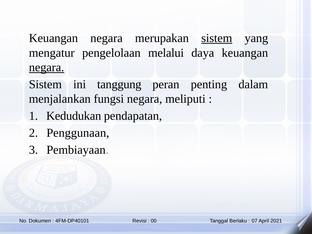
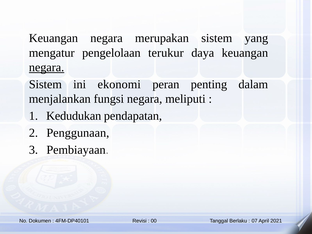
sistem at (217, 38) underline: present -> none
melalui: melalui -> terukur
tanggung: tanggung -> ekonomi
